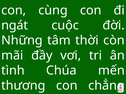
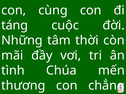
ngát: ngát -> táng
